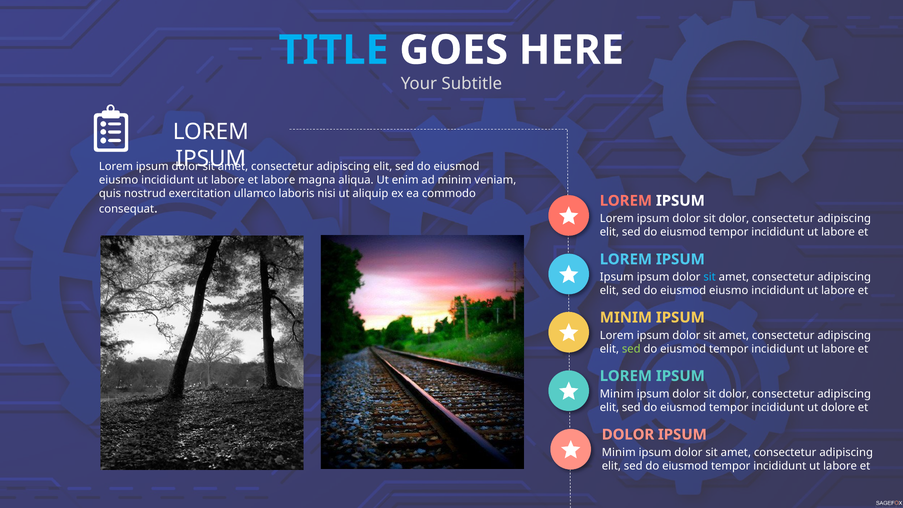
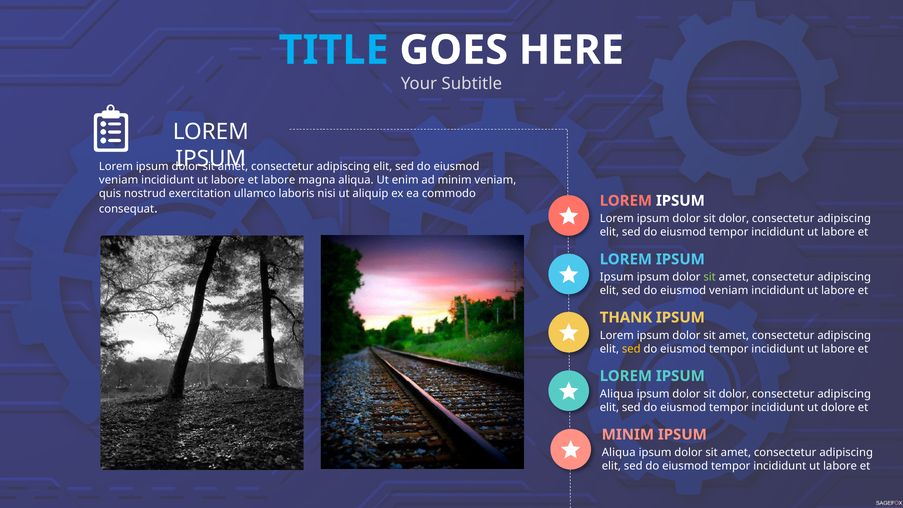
eiusmo at (119, 180): eiusmo -> veniam
sit at (710, 277) colour: light blue -> light green
eiusmo at (729, 291): eiusmo -> veniam
MINIM at (626, 317): MINIM -> THANK
sed at (631, 349) colour: light green -> yellow
Minim at (617, 394): Minim -> Aliqua
DOLOR at (628, 434): DOLOR -> MINIM
Minim at (619, 452): Minim -> Aliqua
